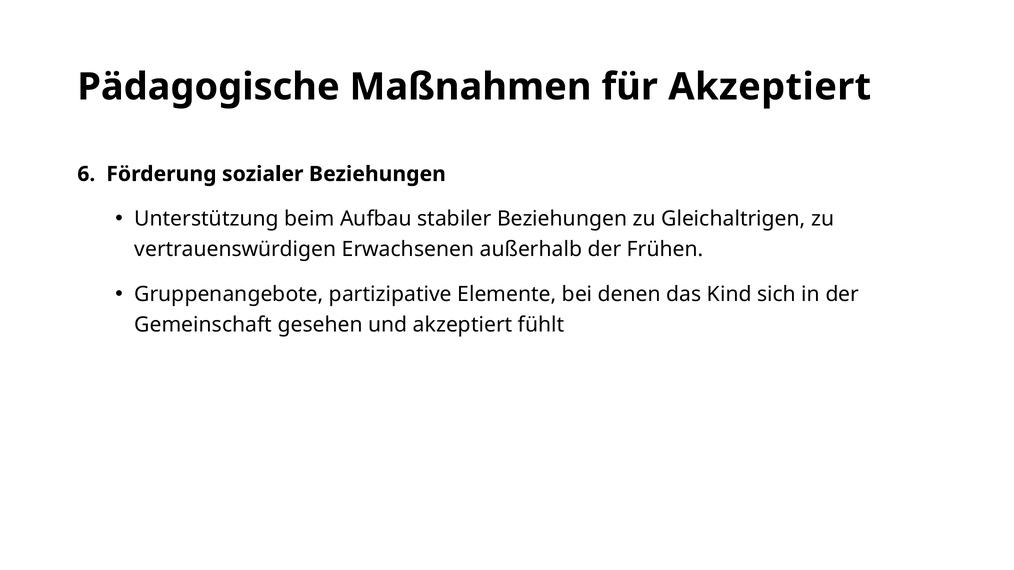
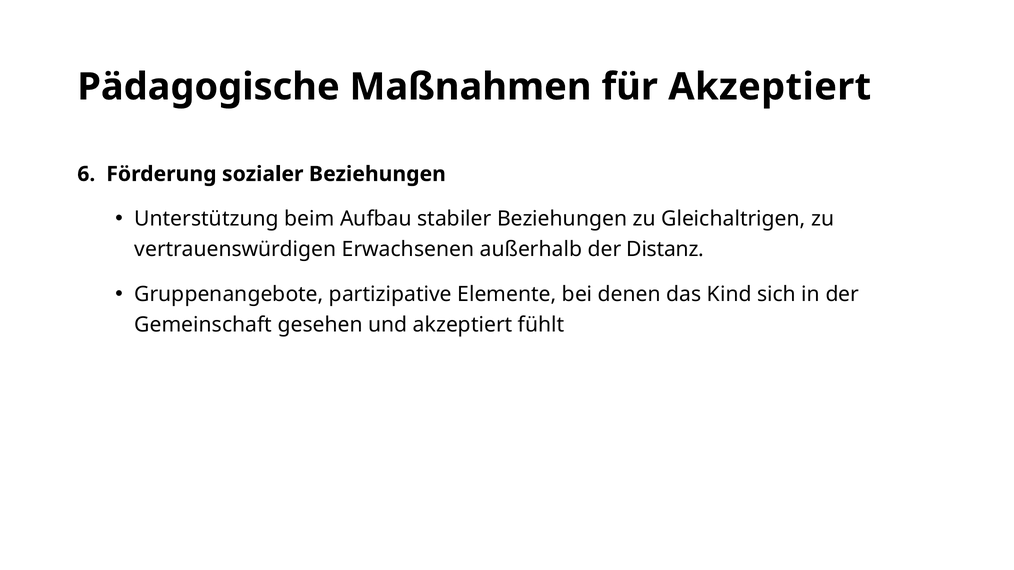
Frühen: Frühen -> Distanz
